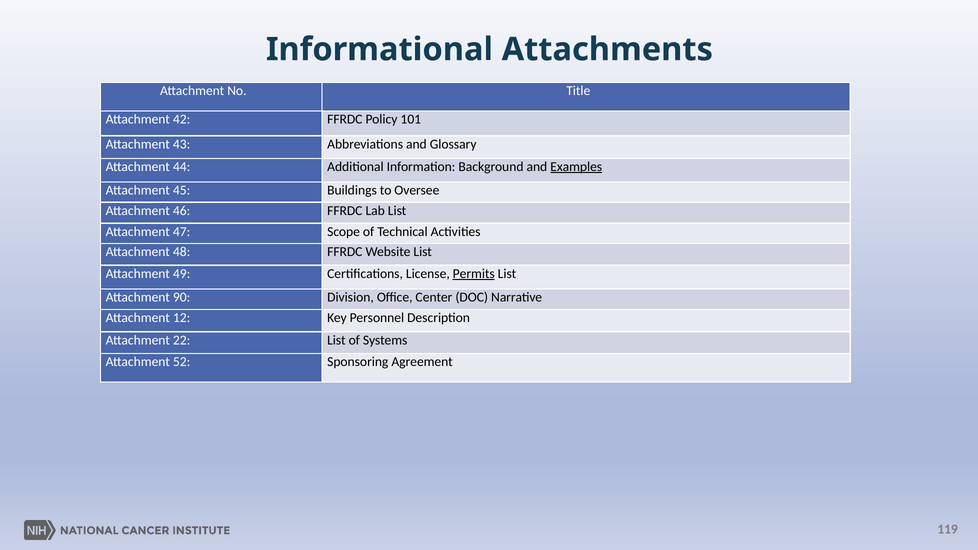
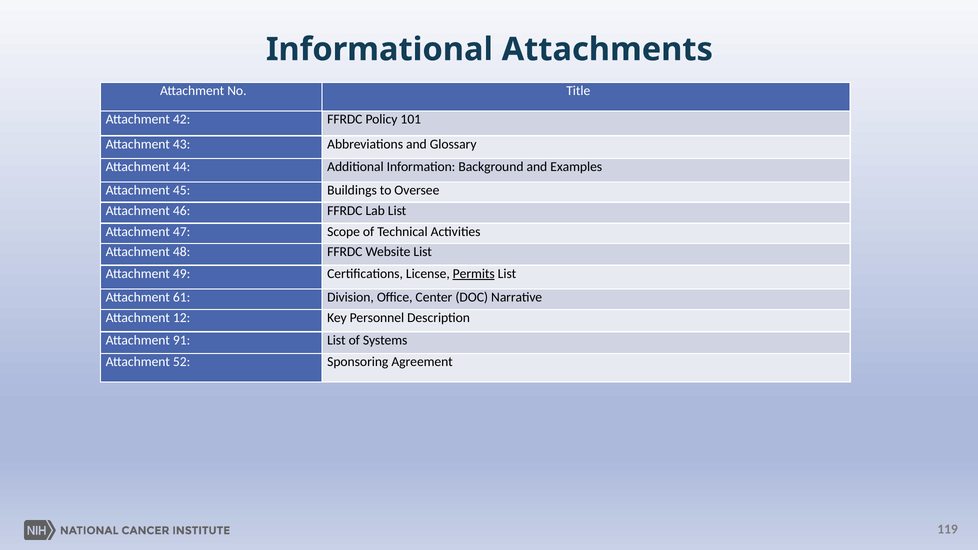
Examples underline: present -> none
90: 90 -> 61
22: 22 -> 91
